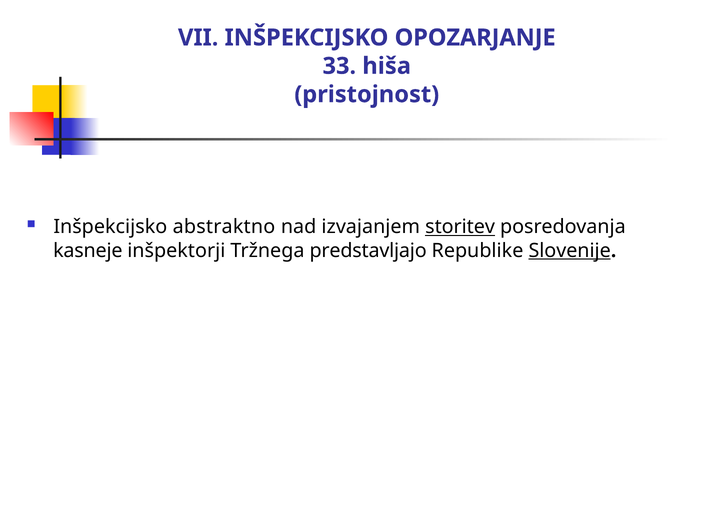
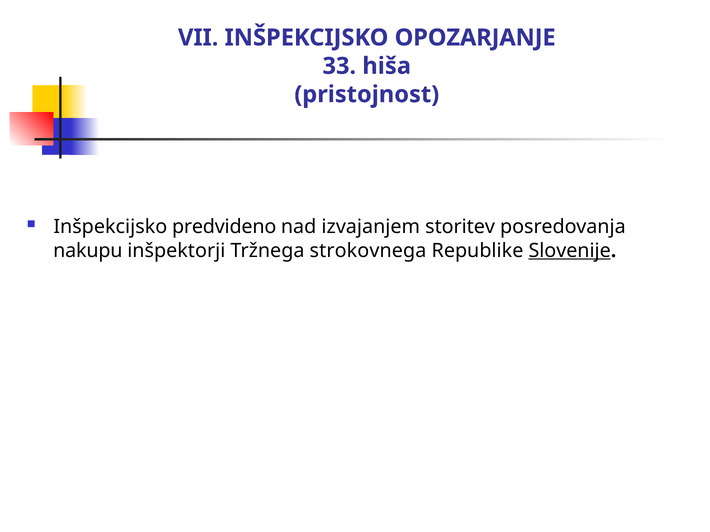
abstraktno: abstraktno -> predvideno
storitev underline: present -> none
kasneje: kasneje -> nakupu
predstavljajo: predstavljajo -> strokovnega
